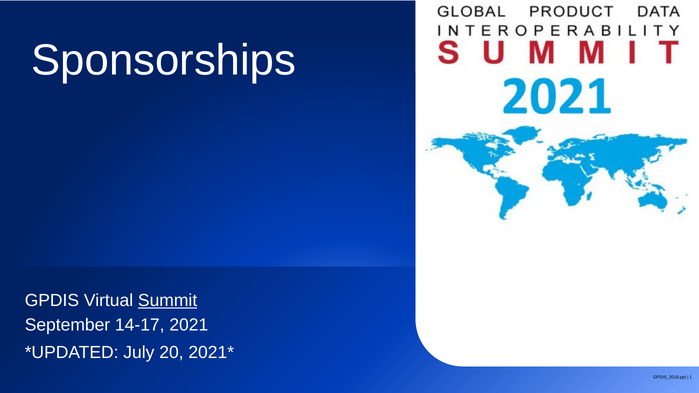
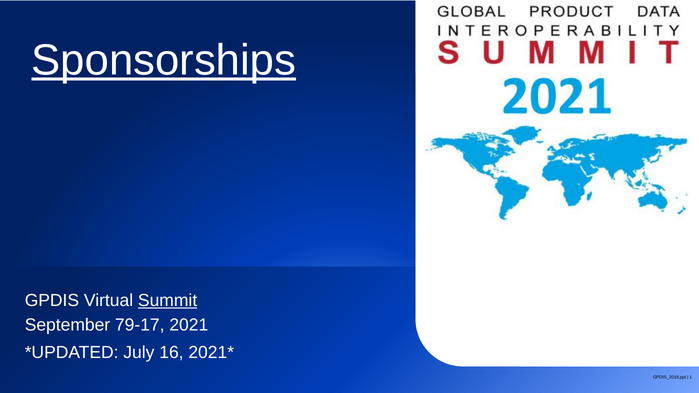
Sponsorships underline: none -> present
14-17: 14-17 -> 79-17
20: 20 -> 16
